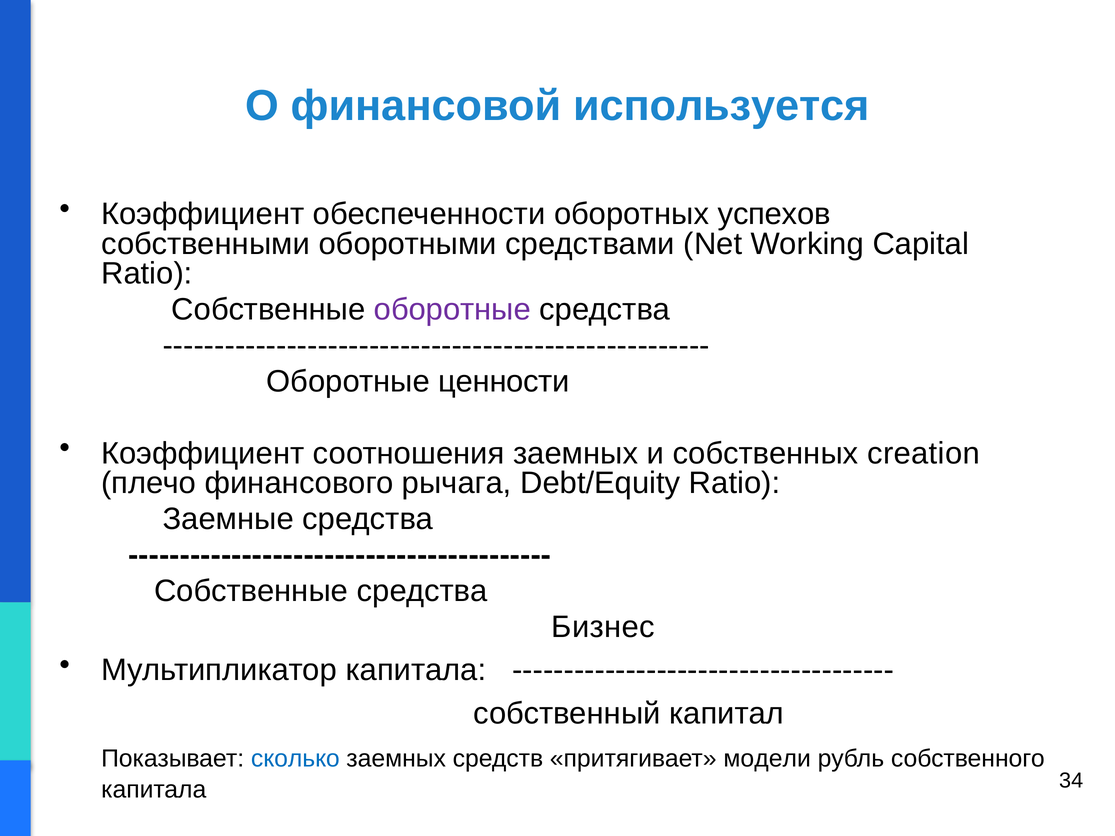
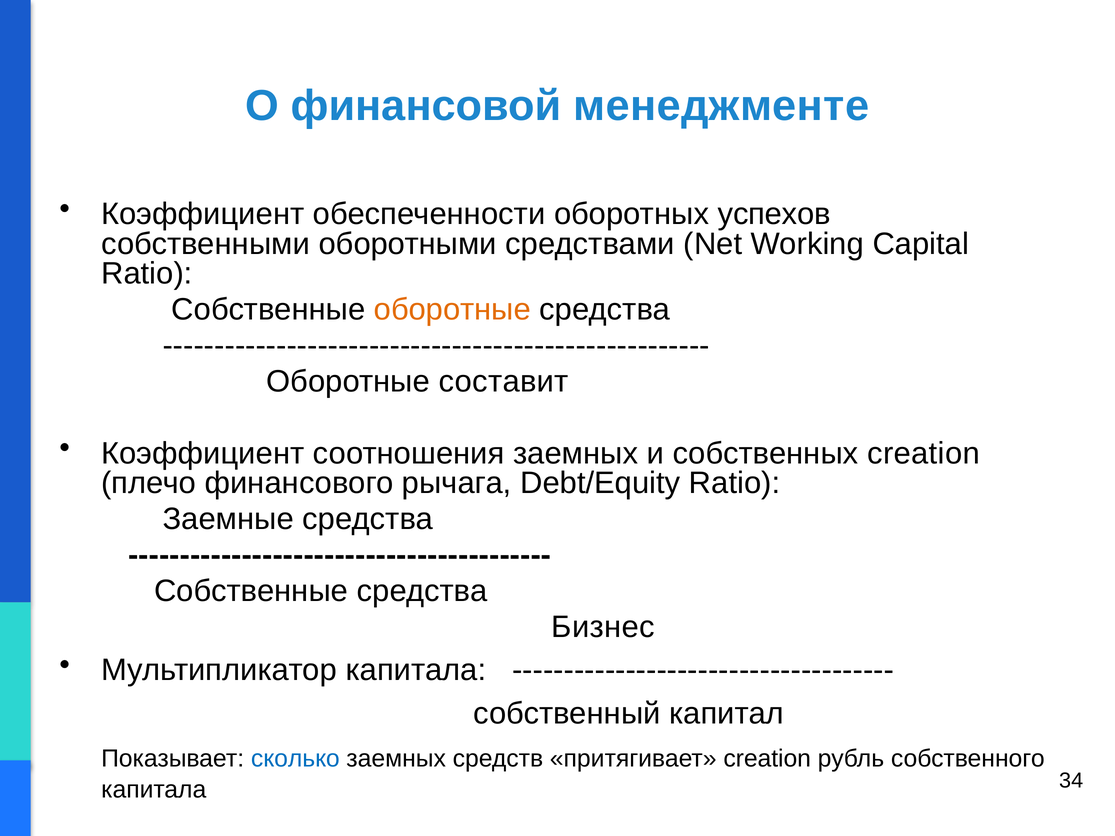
используется: используется -> менеджменте
оборотные at (452, 310) colour: purple -> orange
ценности: ценности -> составит
притягивает модели: модели -> creation
